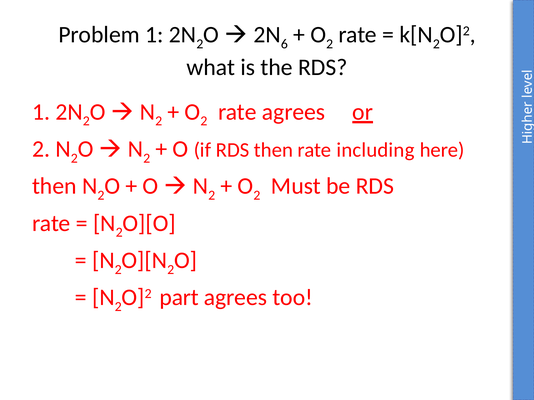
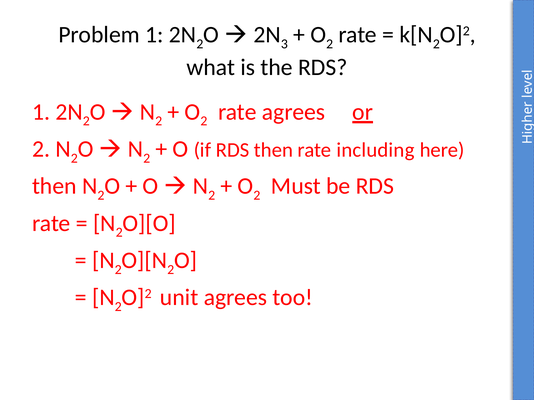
6: 6 -> 3
part: part -> unit
